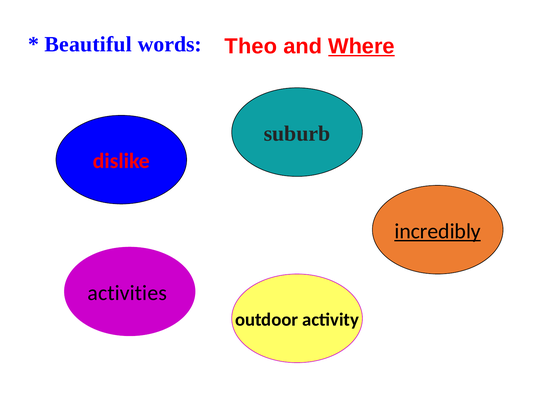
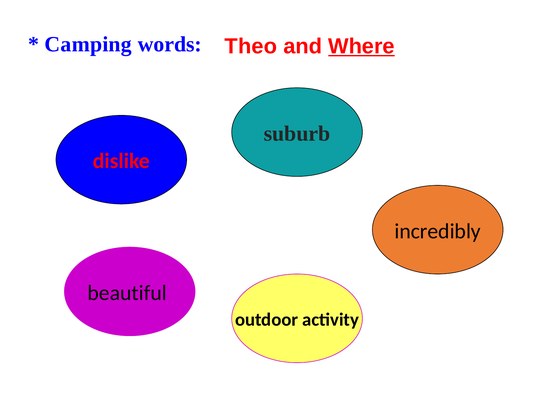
Beautiful: Beautiful -> Camping
incredibly underline: present -> none
activities: activities -> beautiful
